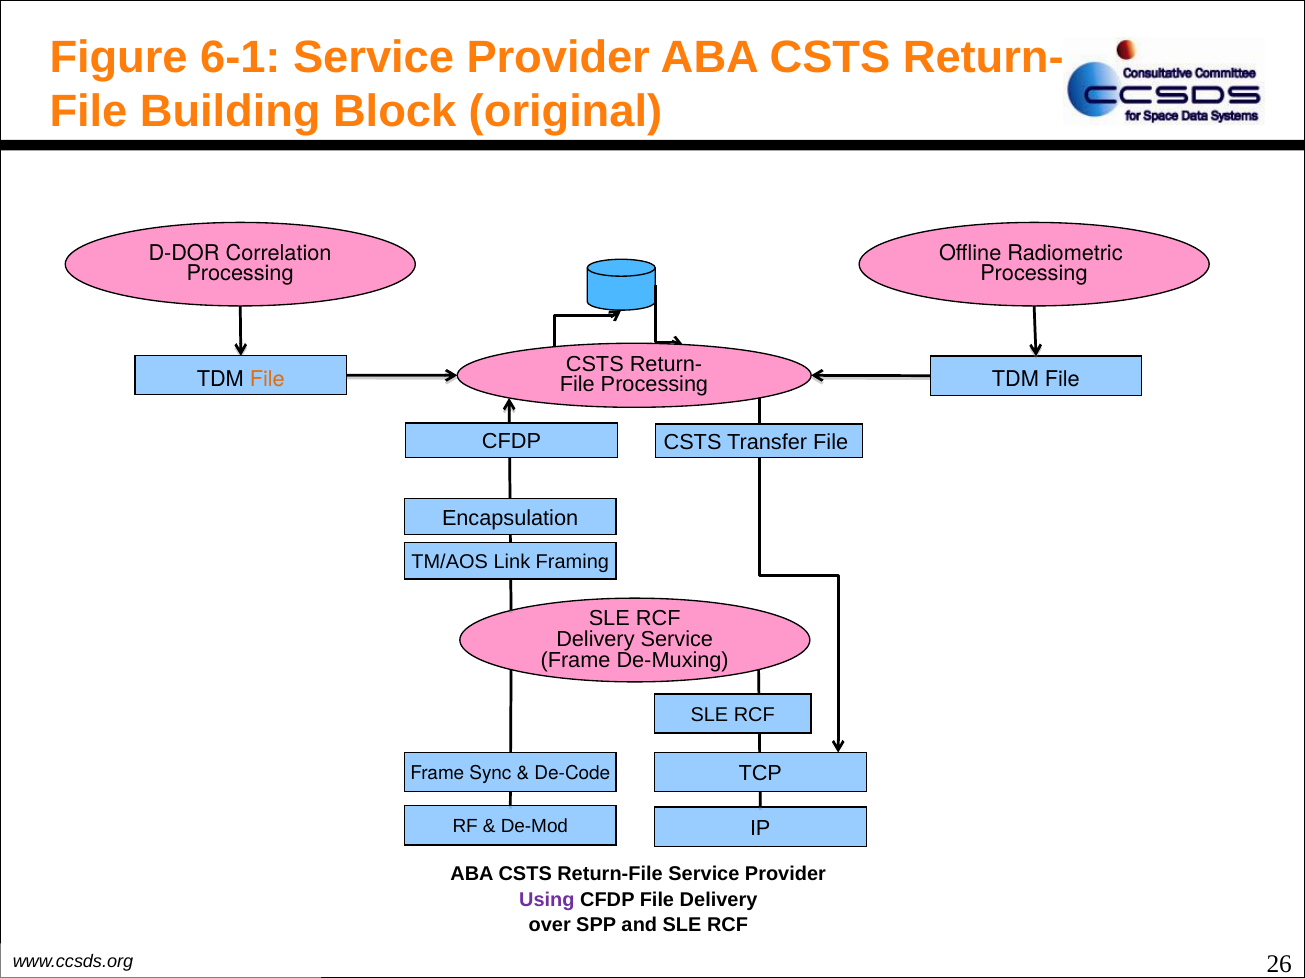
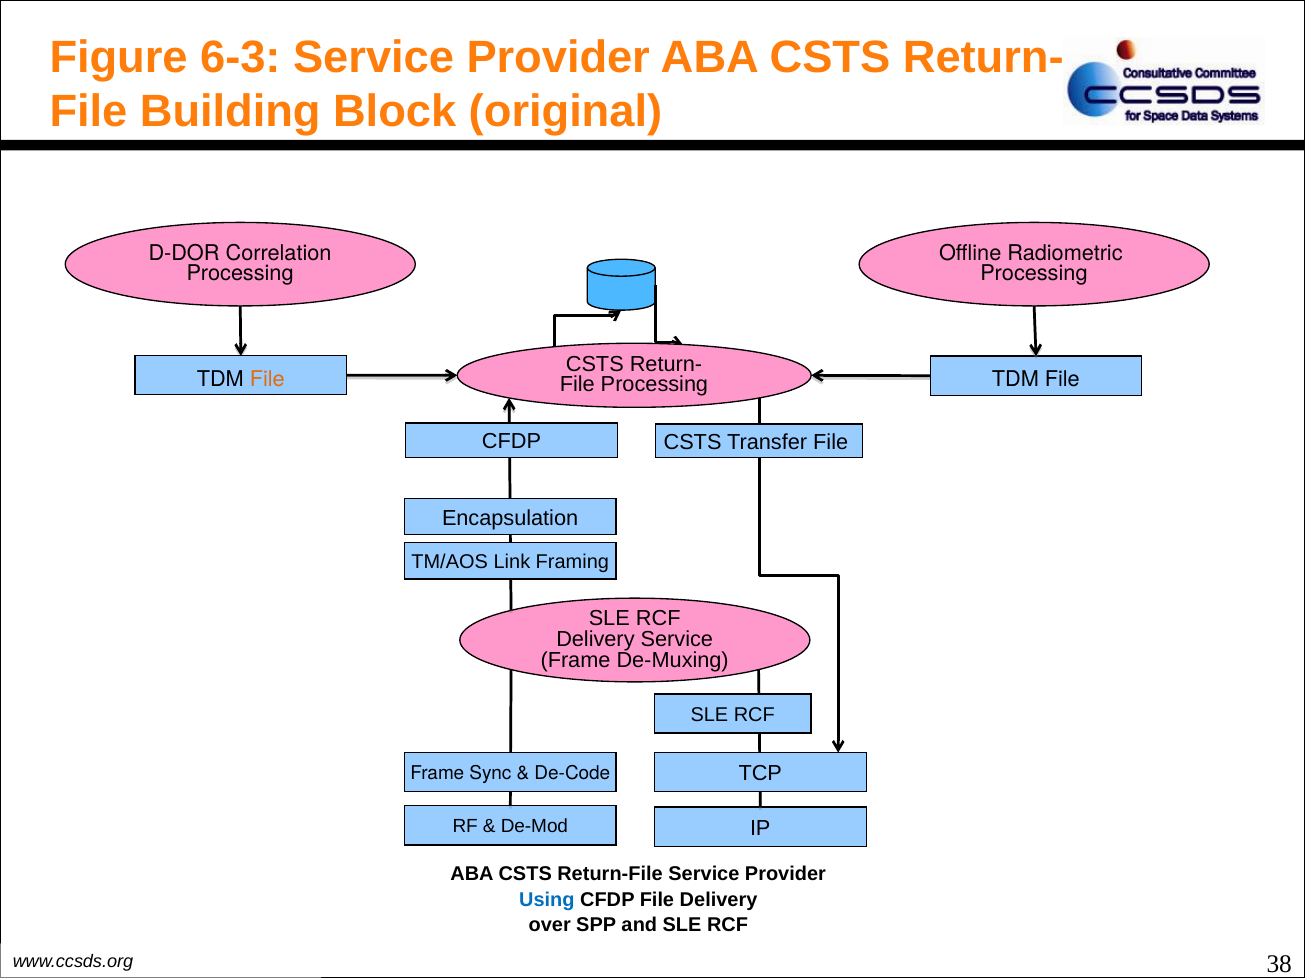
6-1: 6-1 -> 6-3
Using colour: purple -> blue
26: 26 -> 38
